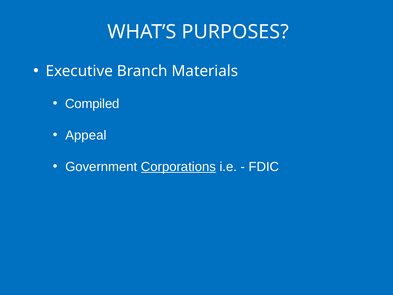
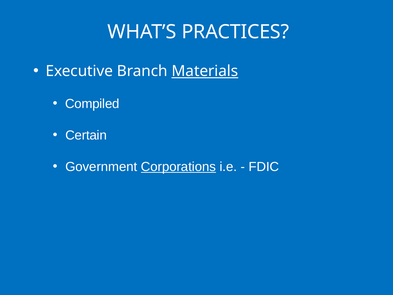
PURPOSES: PURPOSES -> PRACTICES
Materials underline: none -> present
Appeal: Appeal -> Certain
